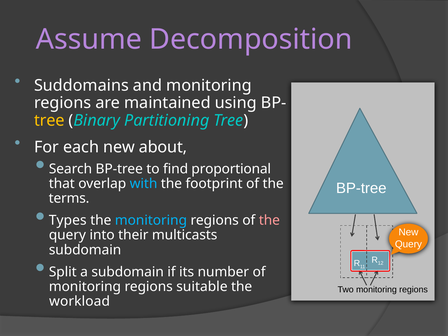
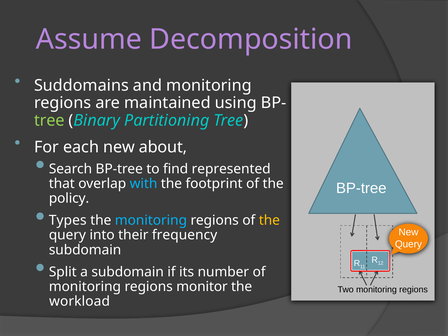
tree at (49, 120) colour: yellow -> light green
proportional: proportional -> represented
terms: terms -> policy
the at (269, 220) colour: pink -> yellow
multicasts: multicasts -> frequency
suitable: suitable -> monitor
